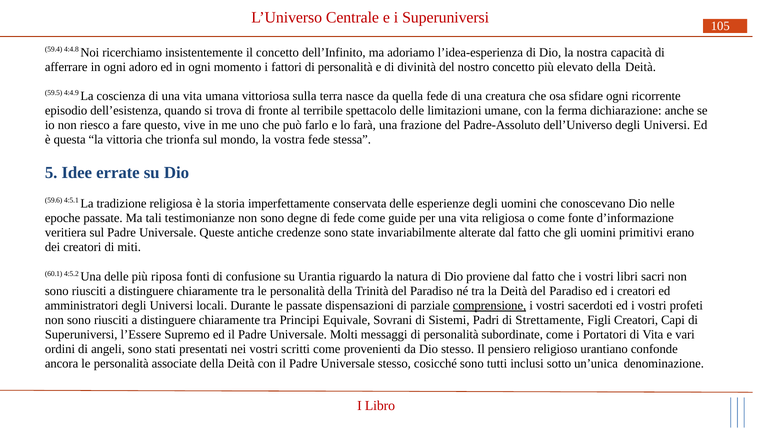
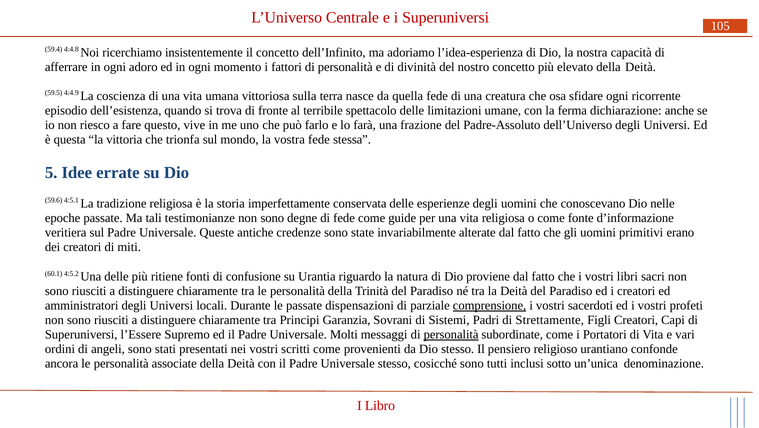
riposa: riposa -> ritiene
Equivale: Equivale -> Garanzia
personalità at (451, 334) underline: none -> present
